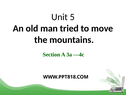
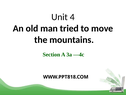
5: 5 -> 4
